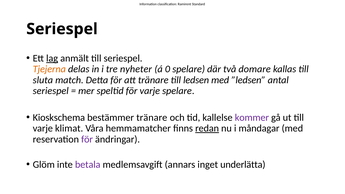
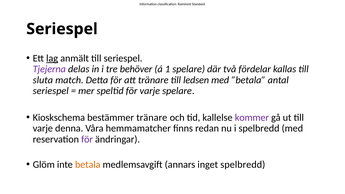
Tjejerna colour: orange -> purple
nyheter: nyheter -> behöver
0: 0 -> 1
domare: domare -> fördelar
”ledsen: ”ledsen -> ”betala
klimat: klimat -> denna
redan underline: present -> none
i måndagar: måndagar -> spelbredd
betala colour: purple -> orange
inget underlätta: underlätta -> spelbredd
